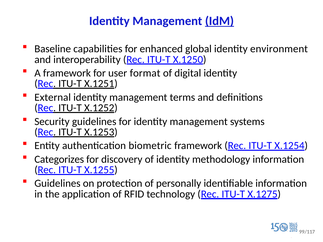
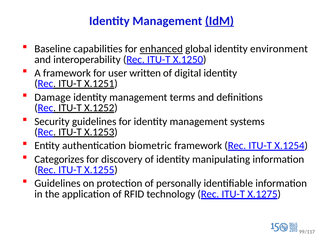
enhanced underline: none -> present
format: format -> written
External: External -> Damage
methodology: methodology -> manipulating
